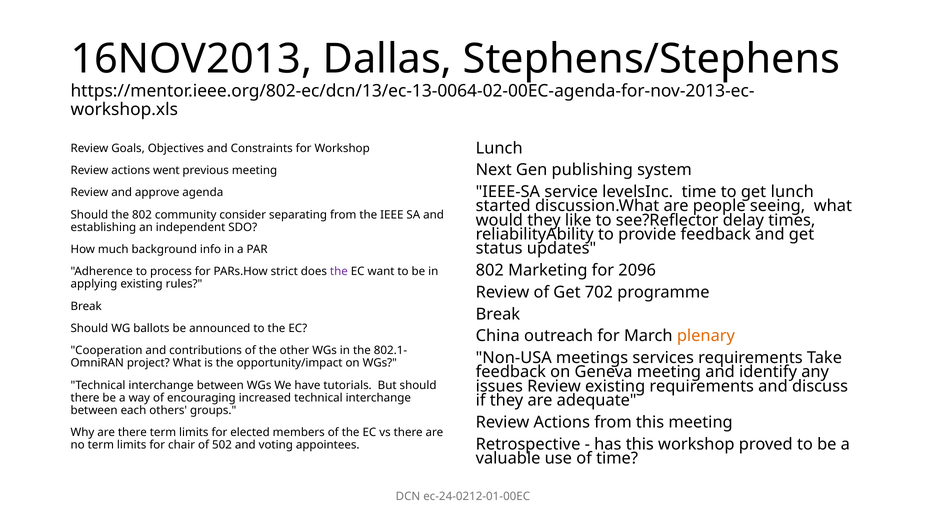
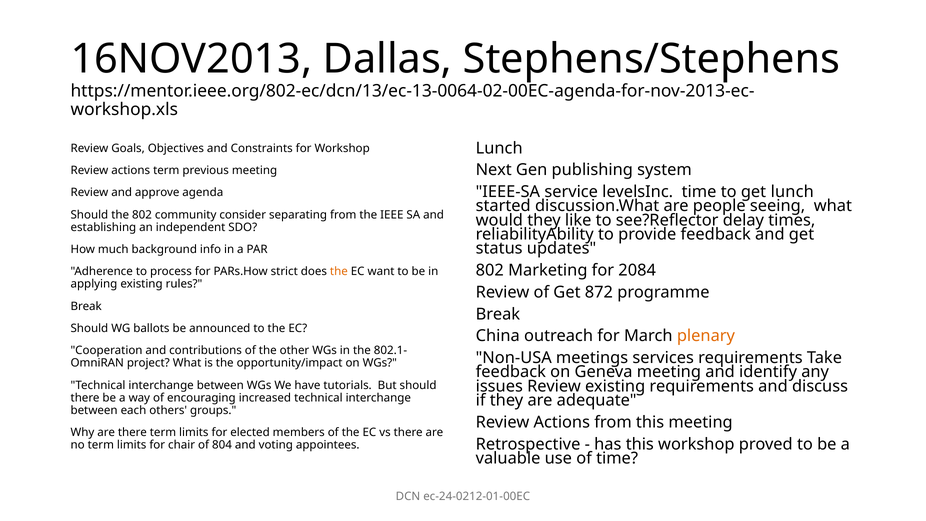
actions went: went -> term
2096: 2096 -> 2084
the at (339, 272) colour: purple -> orange
702: 702 -> 872
502: 502 -> 804
